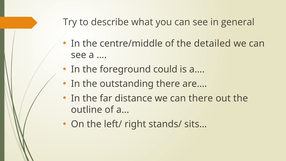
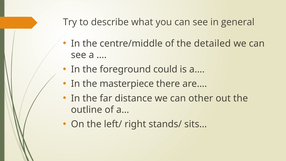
outstanding: outstanding -> masterpiece
can there: there -> other
